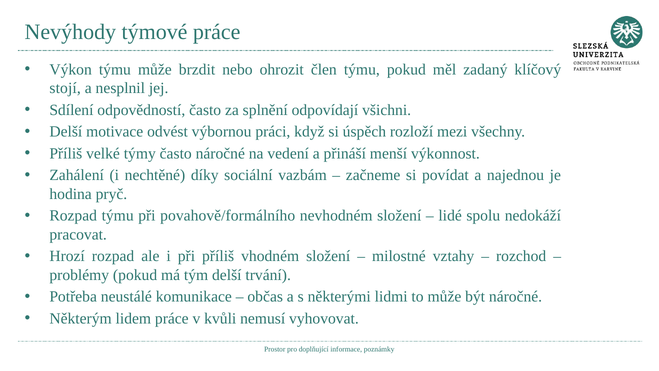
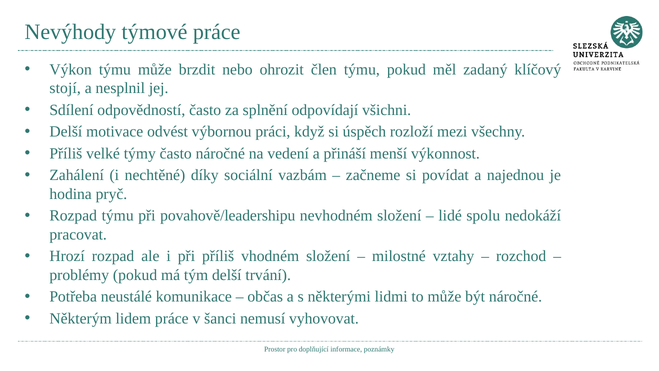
povahově/formálního: povahově/formálního -> povahově/leadershipu
kvůli: kvůli -> šanci
